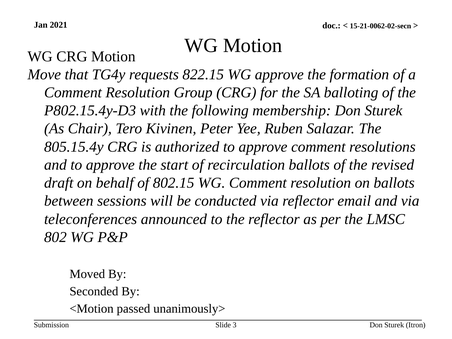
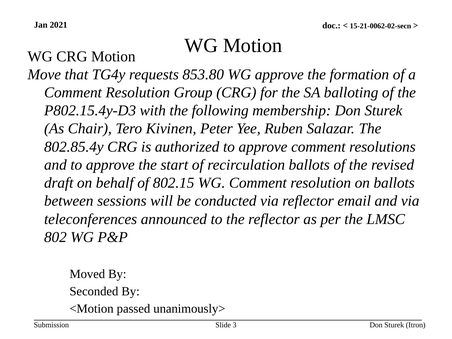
822.15: 822.15 -> 853.80
805.15.4y: 805.15.4y -> 802.85.4y
